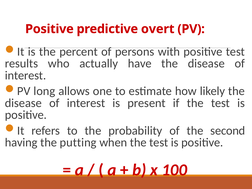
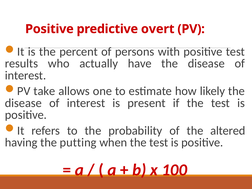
long: long -> take
second: second -> altered
